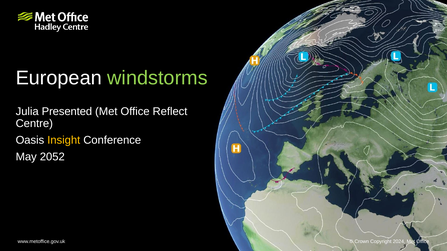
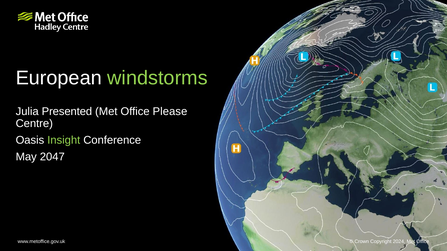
Reflect: Reflect -> Please
Insight colour: yellow -> light green
2052: 2052 -> 2047
